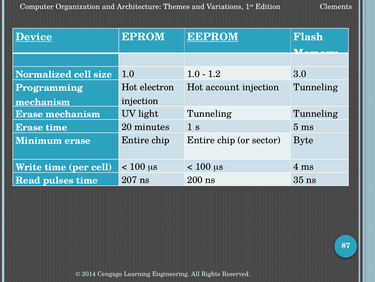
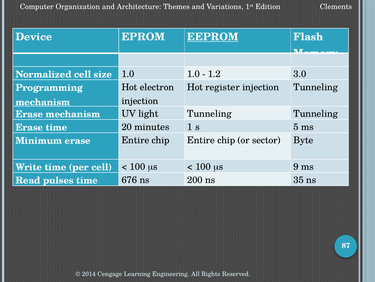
Device underline: present -> none
account: account -> register
4: 4 -> 9
207: 207 -> 676
